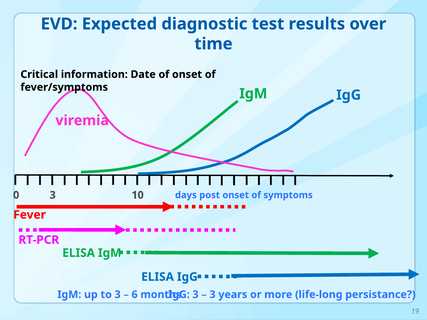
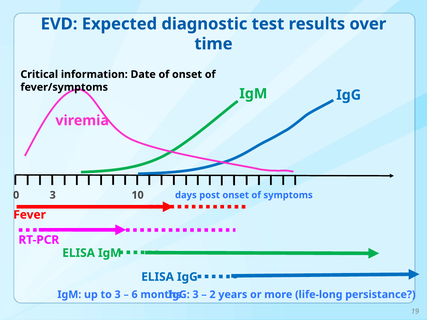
3 at (213, 295): 3 -> 2
